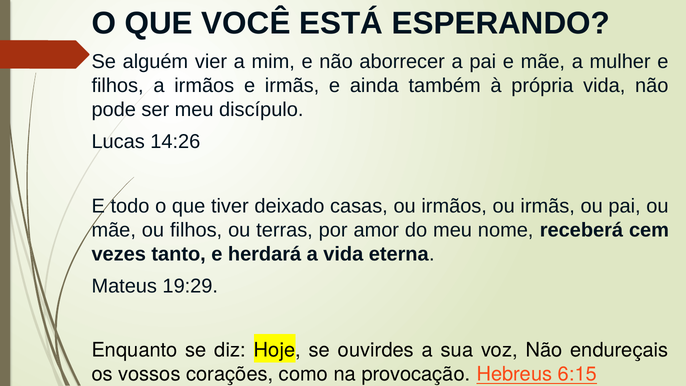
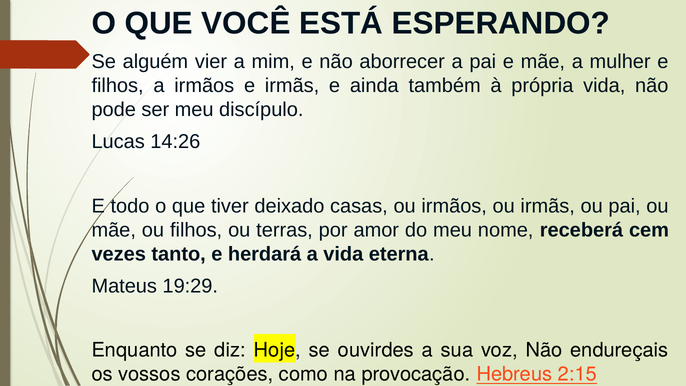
6:15: 6:15 -> 2:15
